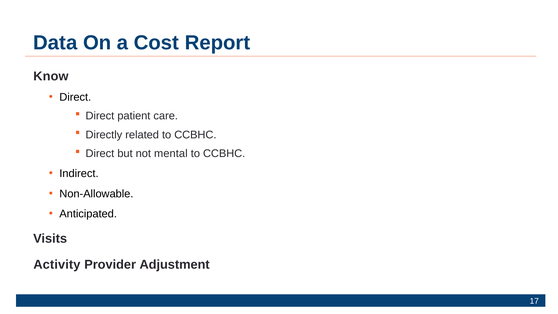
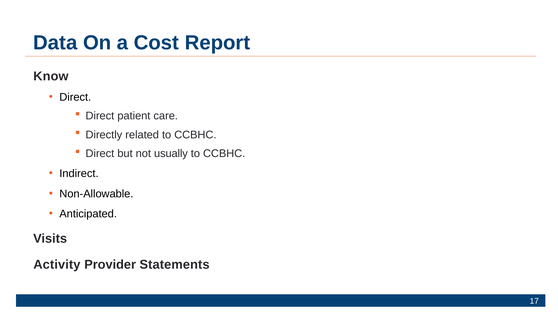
mental: mental -> usually
Adjustment: Adjustment -> Statements
